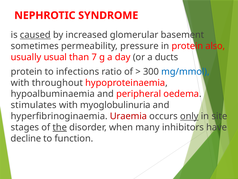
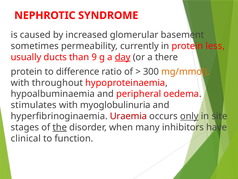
caused underline: present -> none
pressure: pressure -> currently
also: also -> less
usual: usual -> ducts
7: 7 -> 9
day underline: none -> present
ducts: ducts -> there
infections: infections -> difference
mg/mmol colour: blue -> orange
decline: decline -> clinical
